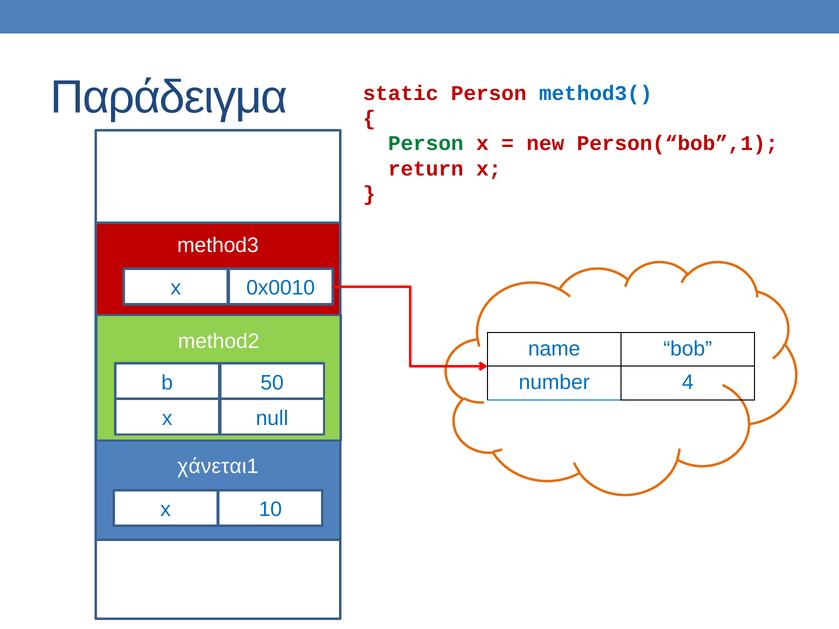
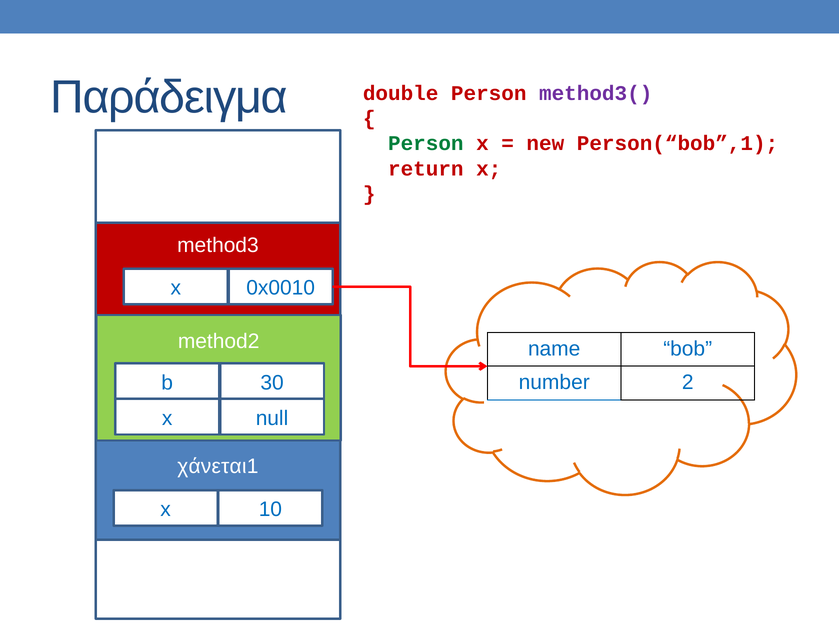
static: static -> double
method3( colour: blue -> purple
4: 4 -> 2
50: 50 -> 30
